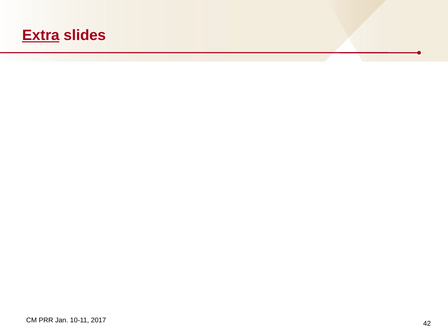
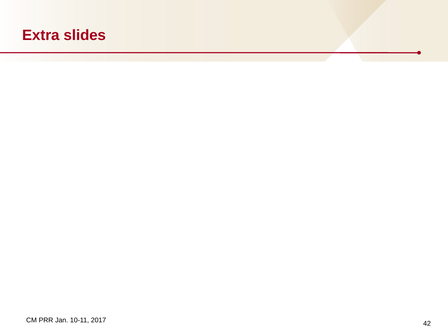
Extra underline: present -> none
